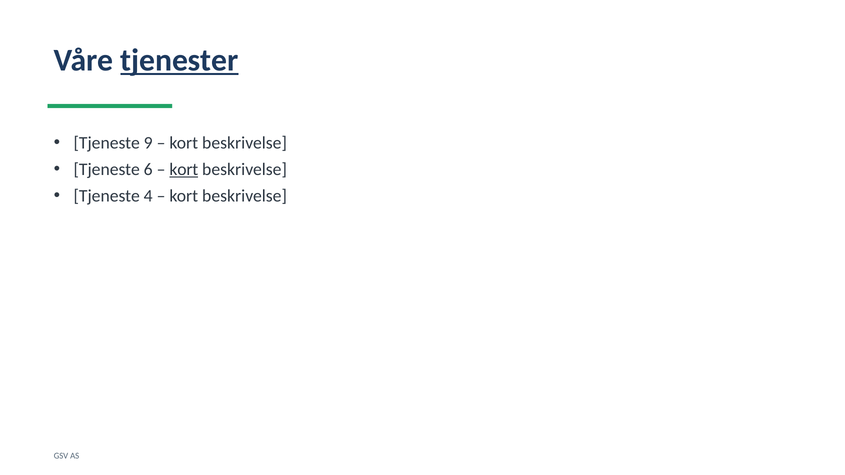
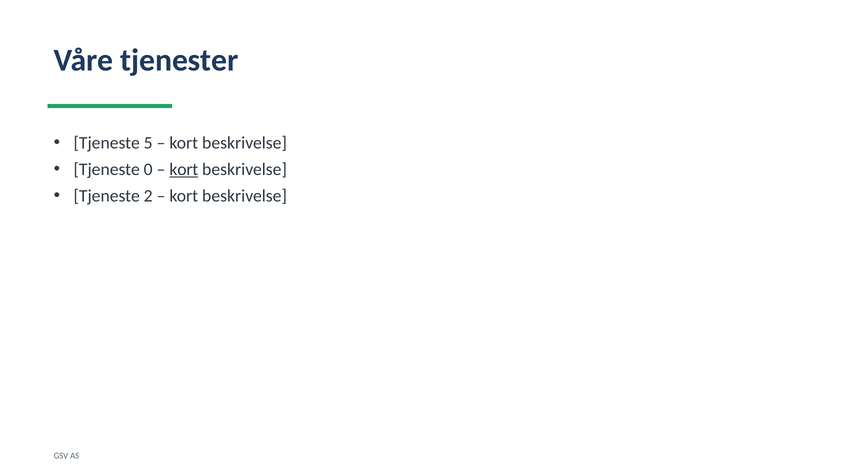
tjenester underline: present -> none
9: 9 -> 5
6: 6 -> 0
4: 4 -> 2
